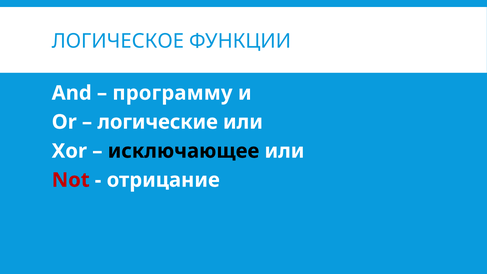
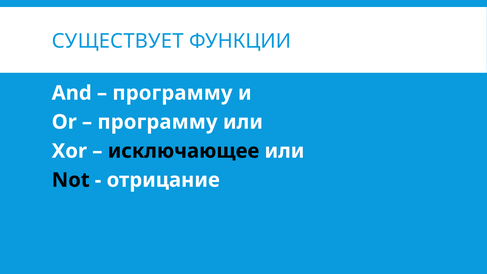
ЛОГИЧЕСКОЕ: ЛОГИЧЕСКОЕ -> СУЩЕСТВУЕТ
логические at (158, 122): логические -> программу
Not colour: red -> black
